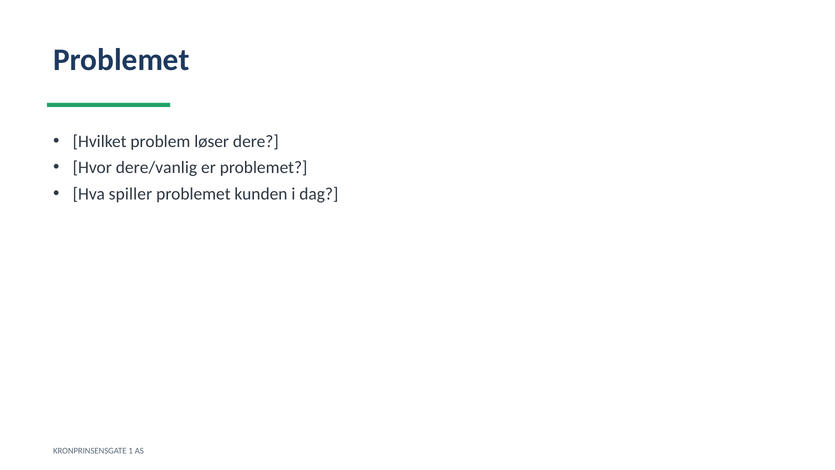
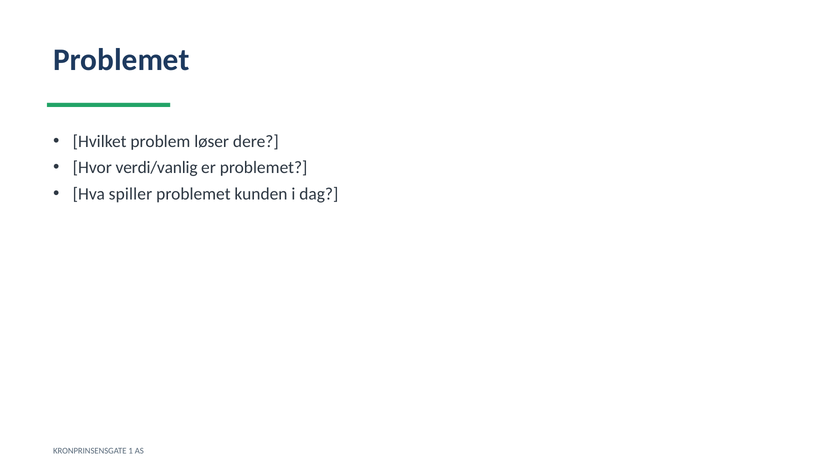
dere/vanlig: dere/vanlig -> verdi/vanlig
